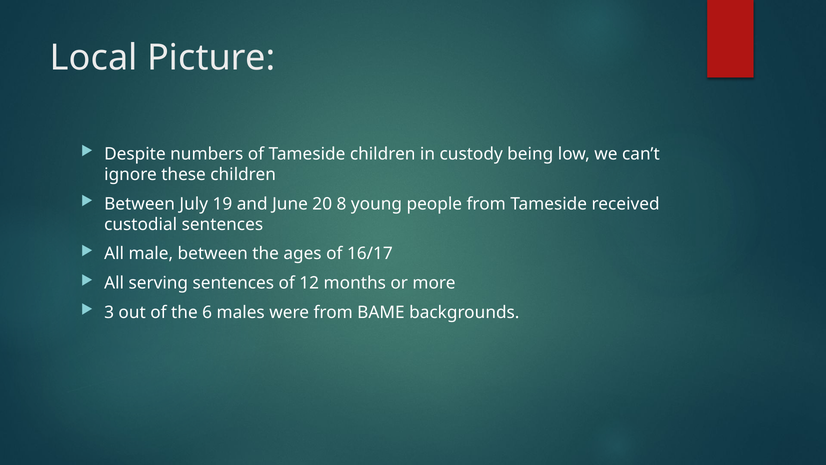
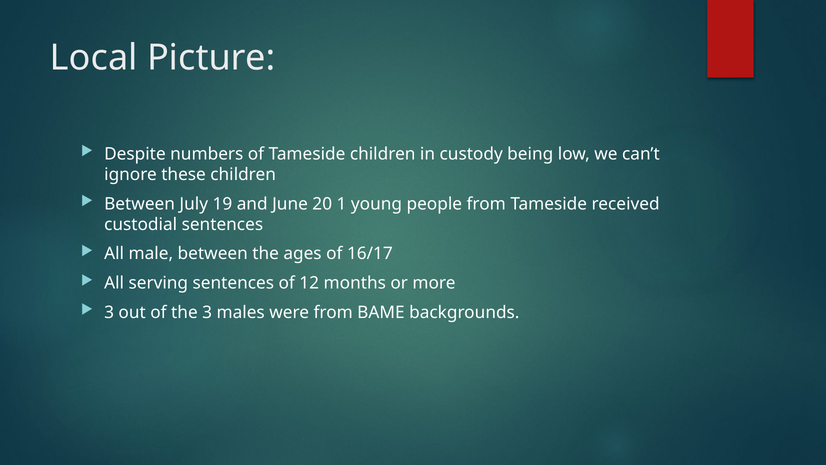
8: 8 -> 1
the 6: 6 -> 3
